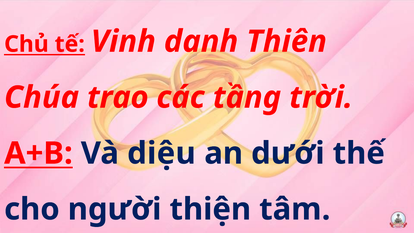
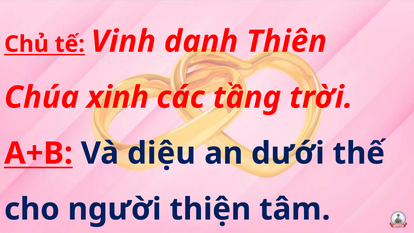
trao: trao -> xinh
